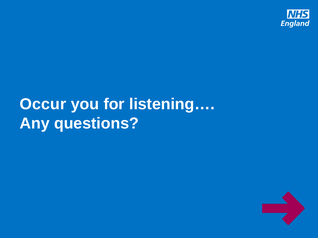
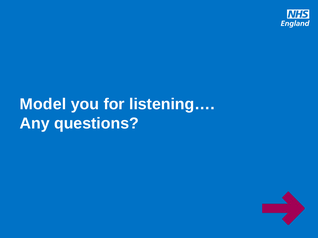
Occur: Occur -> Model
